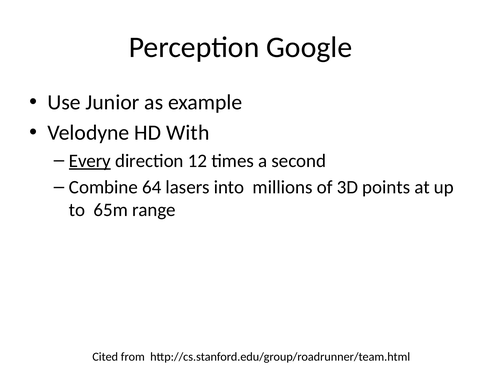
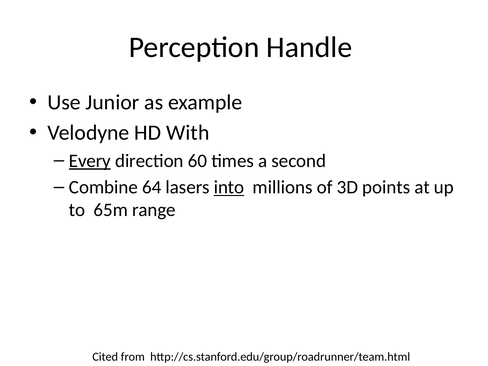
Google: Google -> Handle
12: 12 -> 60
into underline: none -> present
